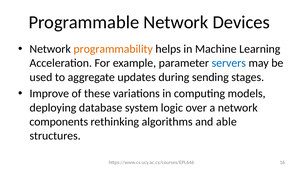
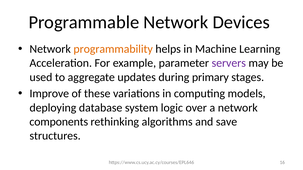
servers colour: blue -> purple
sending: sending -> primary
able: able -> save
